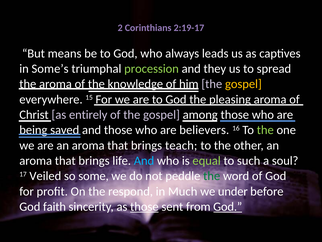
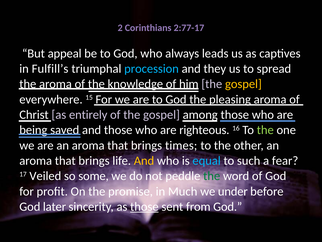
2:19-17: 2:19-17 -> 2:77-17
means: means -> appeal
Some’s: Some’s -> Fulfill’s
procession colour: light green -> light blue
believers: believers -> righteous
teach: teach -> times
And at (144, 160) colour: light blue -> yellow
equal colour: light green -> light blue
soul: soul -> fear
respond: respond -> promise
faith: faith -> later
God at (228, 206) underline: present -> none
